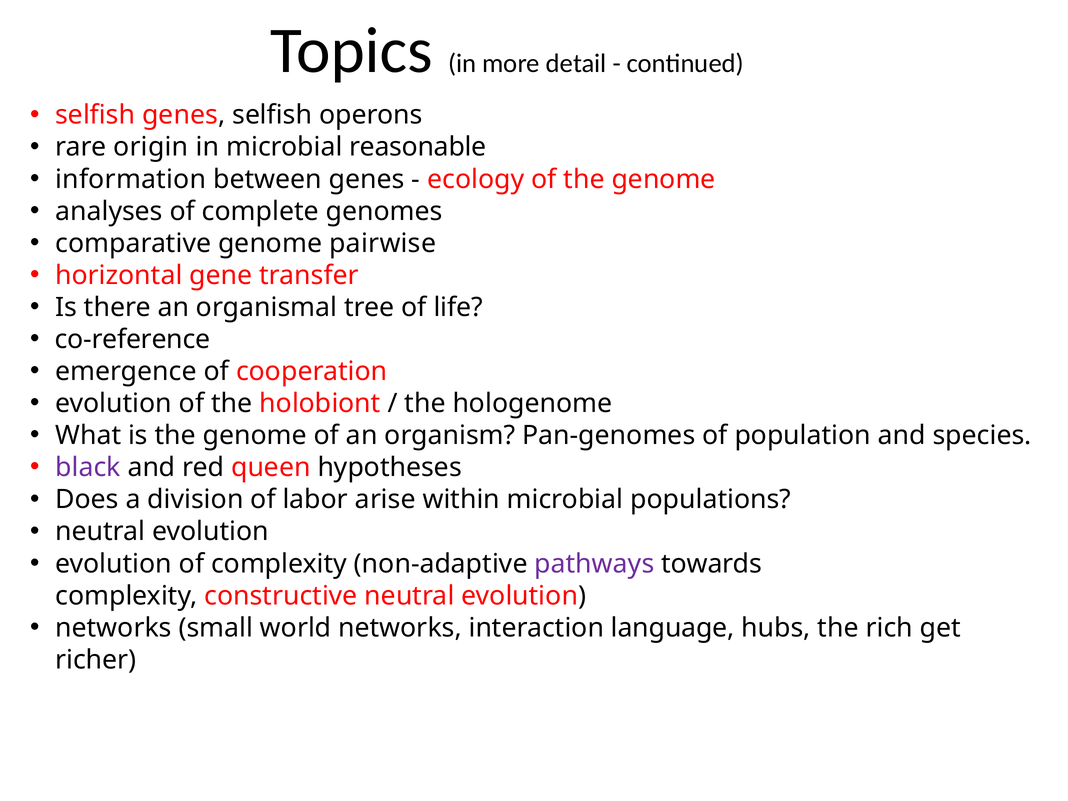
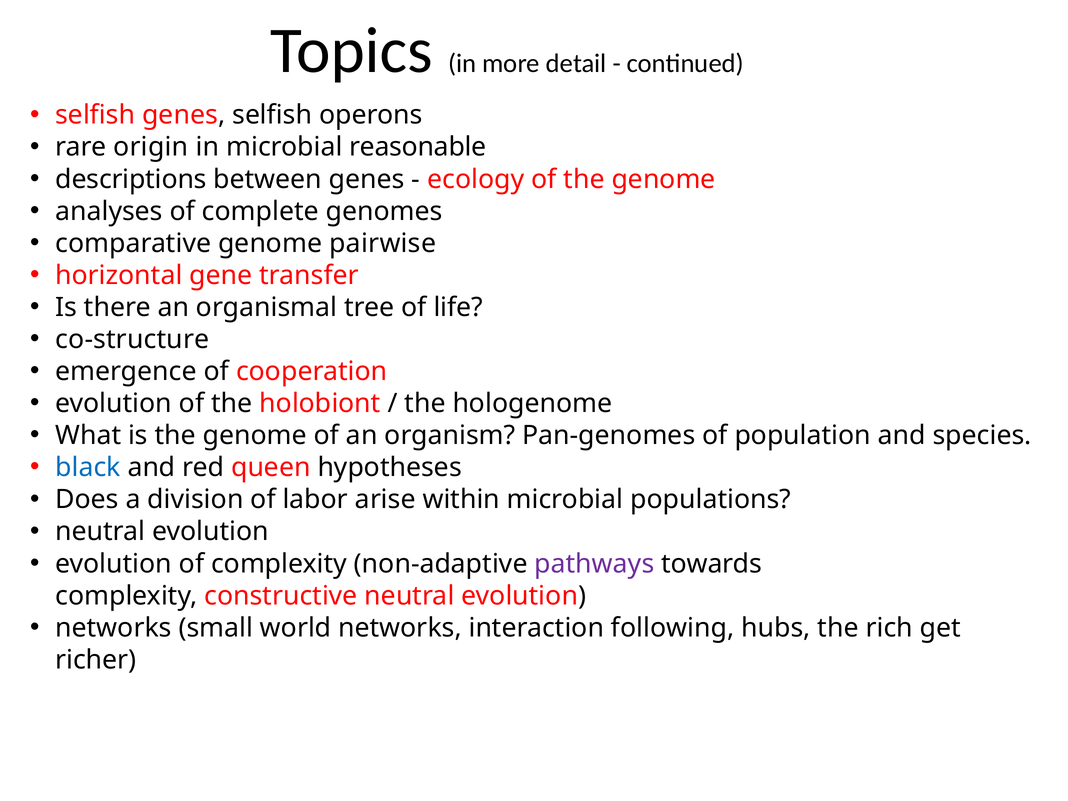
information: information -> descriptions
co-reference: co-reference -> co-structure
black colour: purple -> blue
language: language -> following
